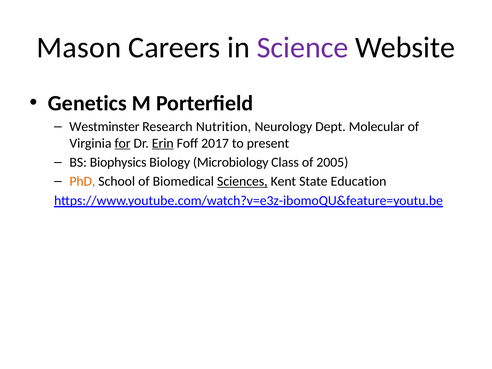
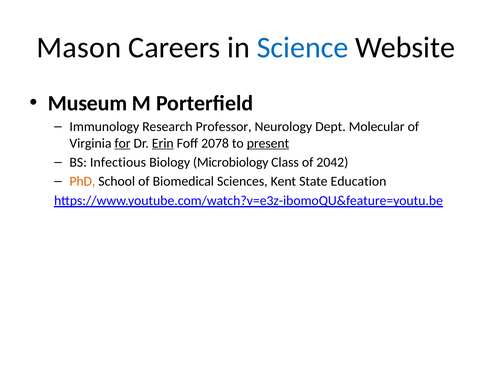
Science colour: purple -> blue
Genetics: Genetics -> Museum
Westminster: Westminster -> Immunology
Nutrition: Nutrition -> Professor
2017: 2017 -> 2078
present underline: none -> present
Biophysics: Biophysics -> Infectious
2005: 2005 -> 2042
Sciences underline: present -> none
